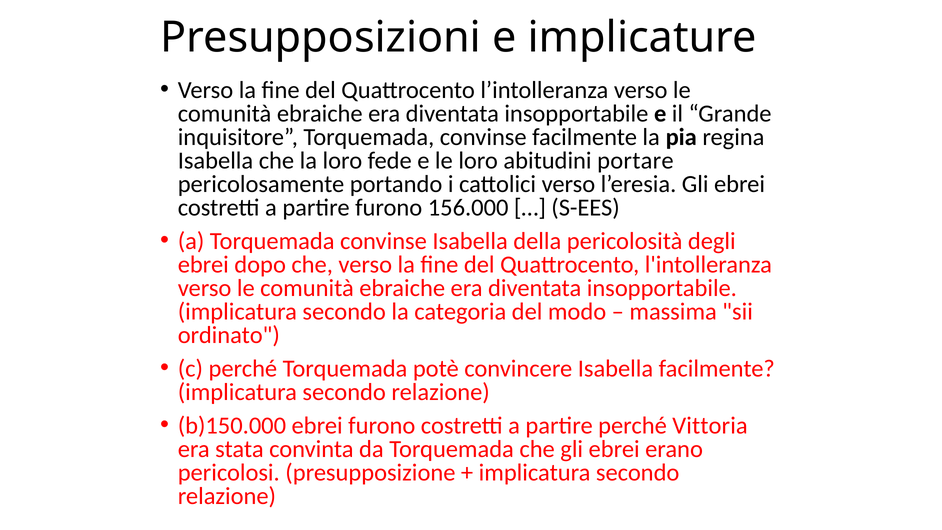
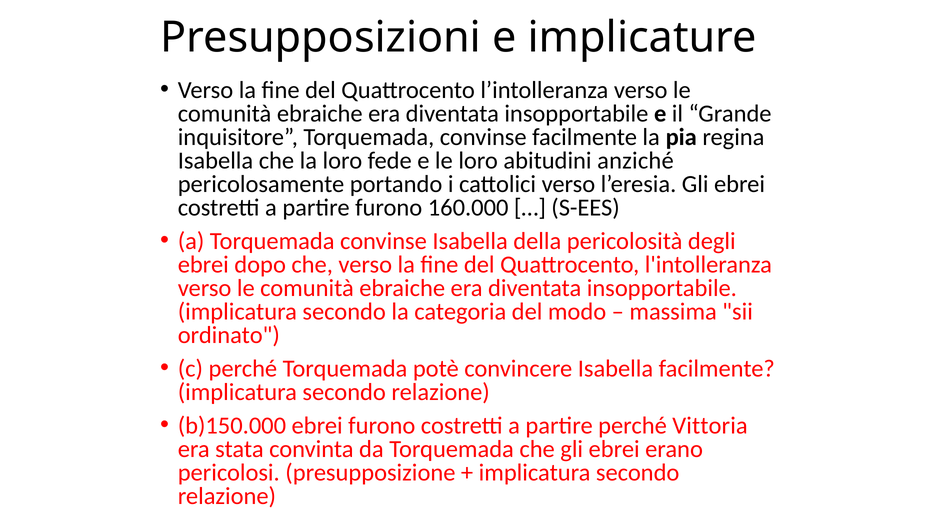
portare: portare -> anziché
156.000: 156.000 -> 160.000
